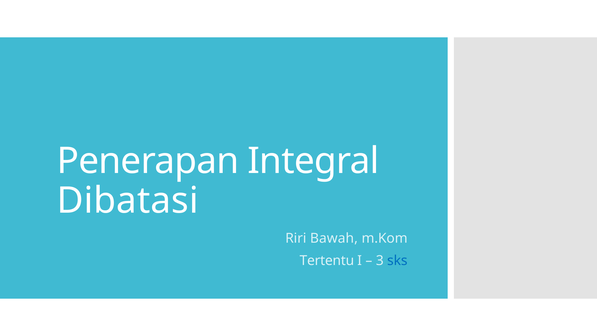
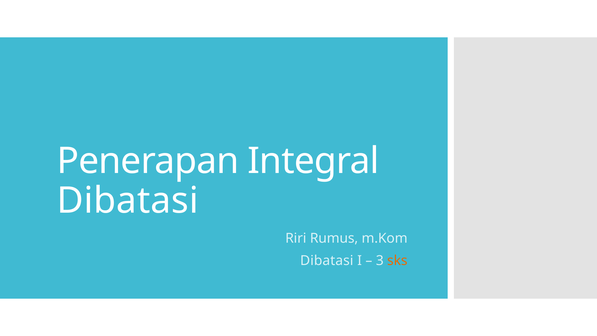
Bawah: Bawah -> Rumus
Tertentu at (327, 260): Tertentu -> Dibatasi
sks colour: blue -> orange
